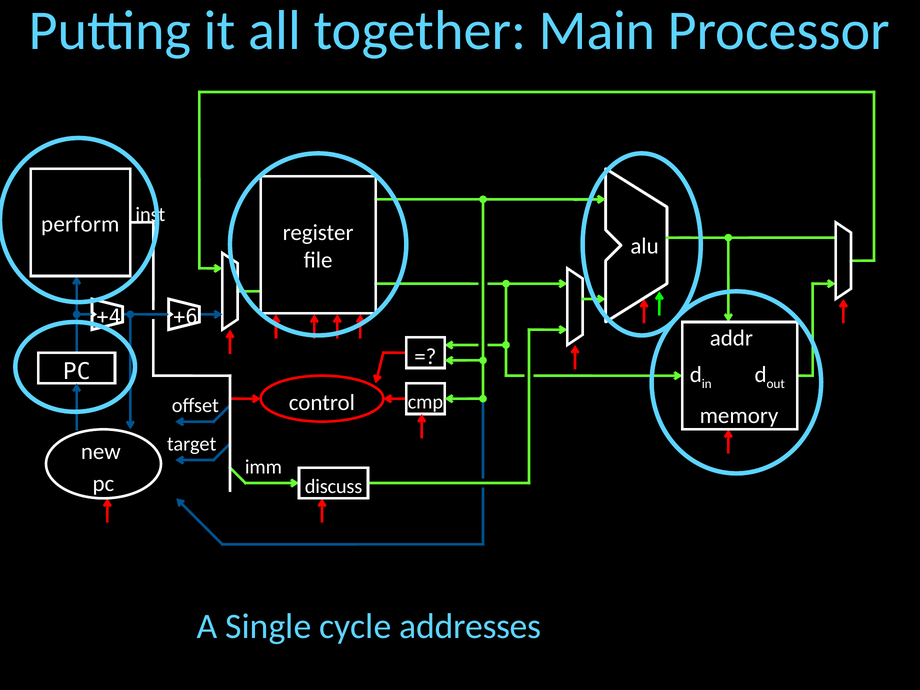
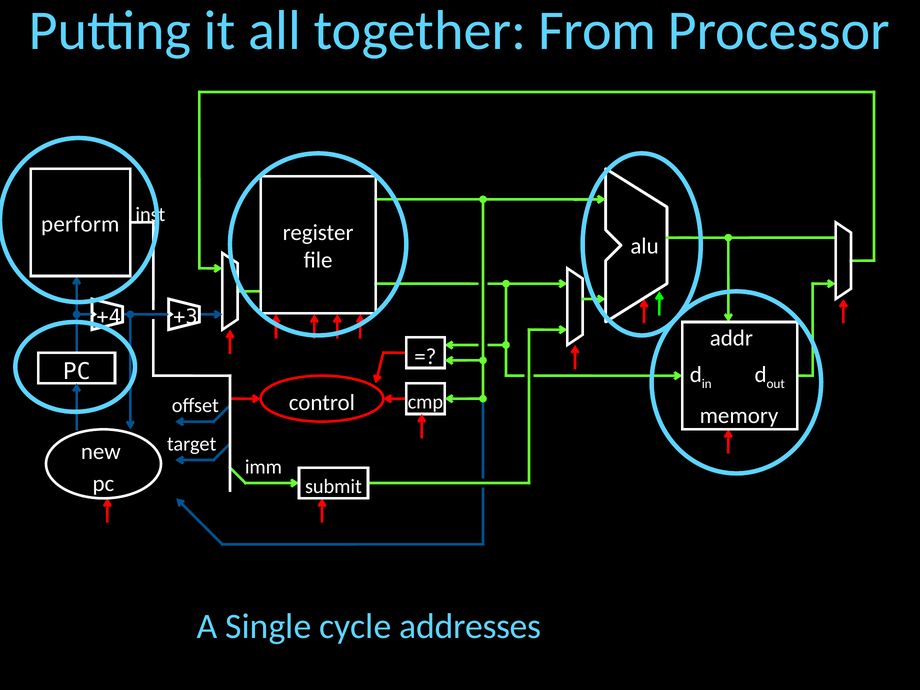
Main: Main -> From
+6: +6 -> +3
discuss: discuss -> submit
